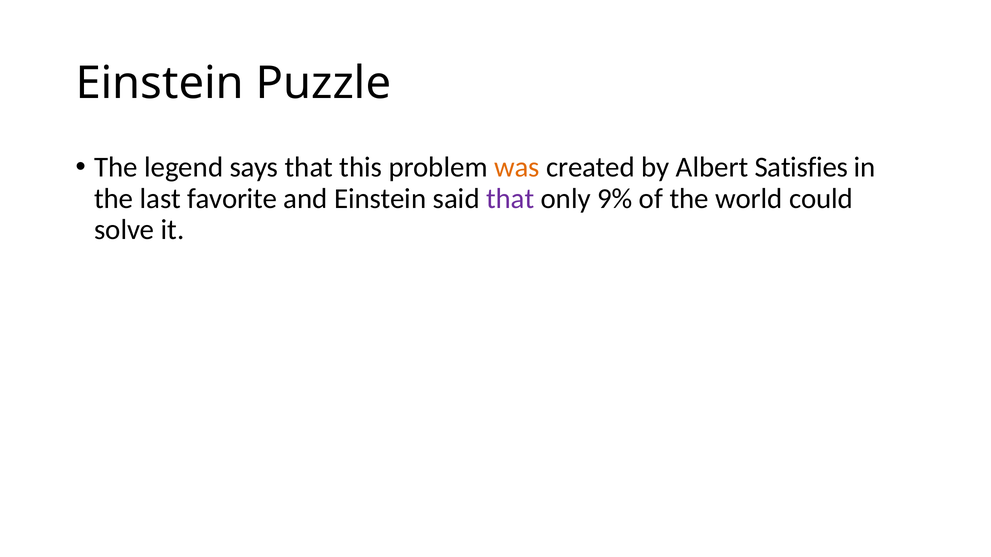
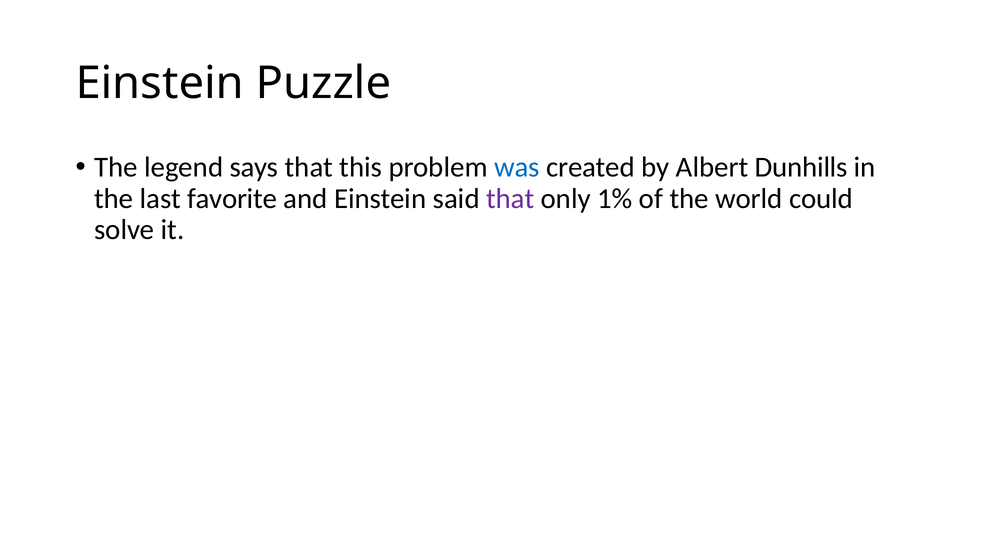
was colour: orange -> blue
Satisfies: Satisfies -> Dunhills
9%: 9% -> 1%
